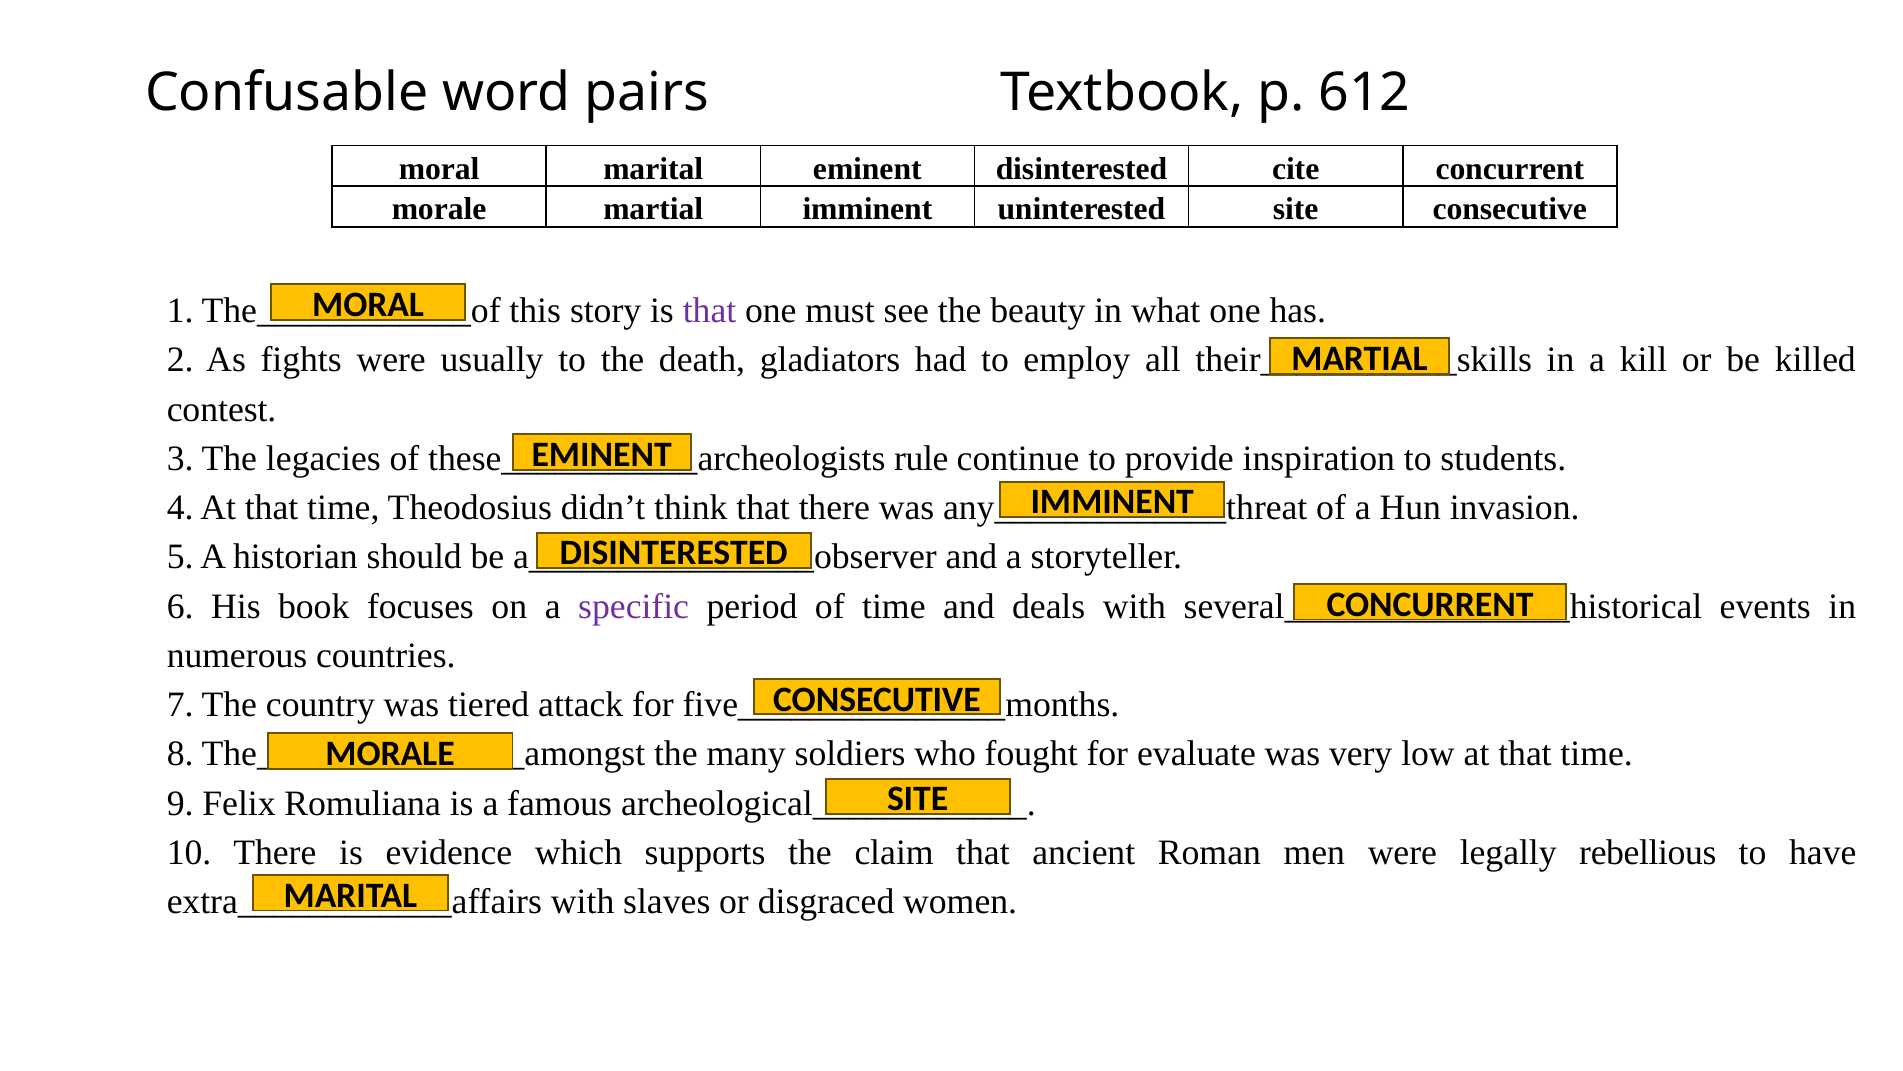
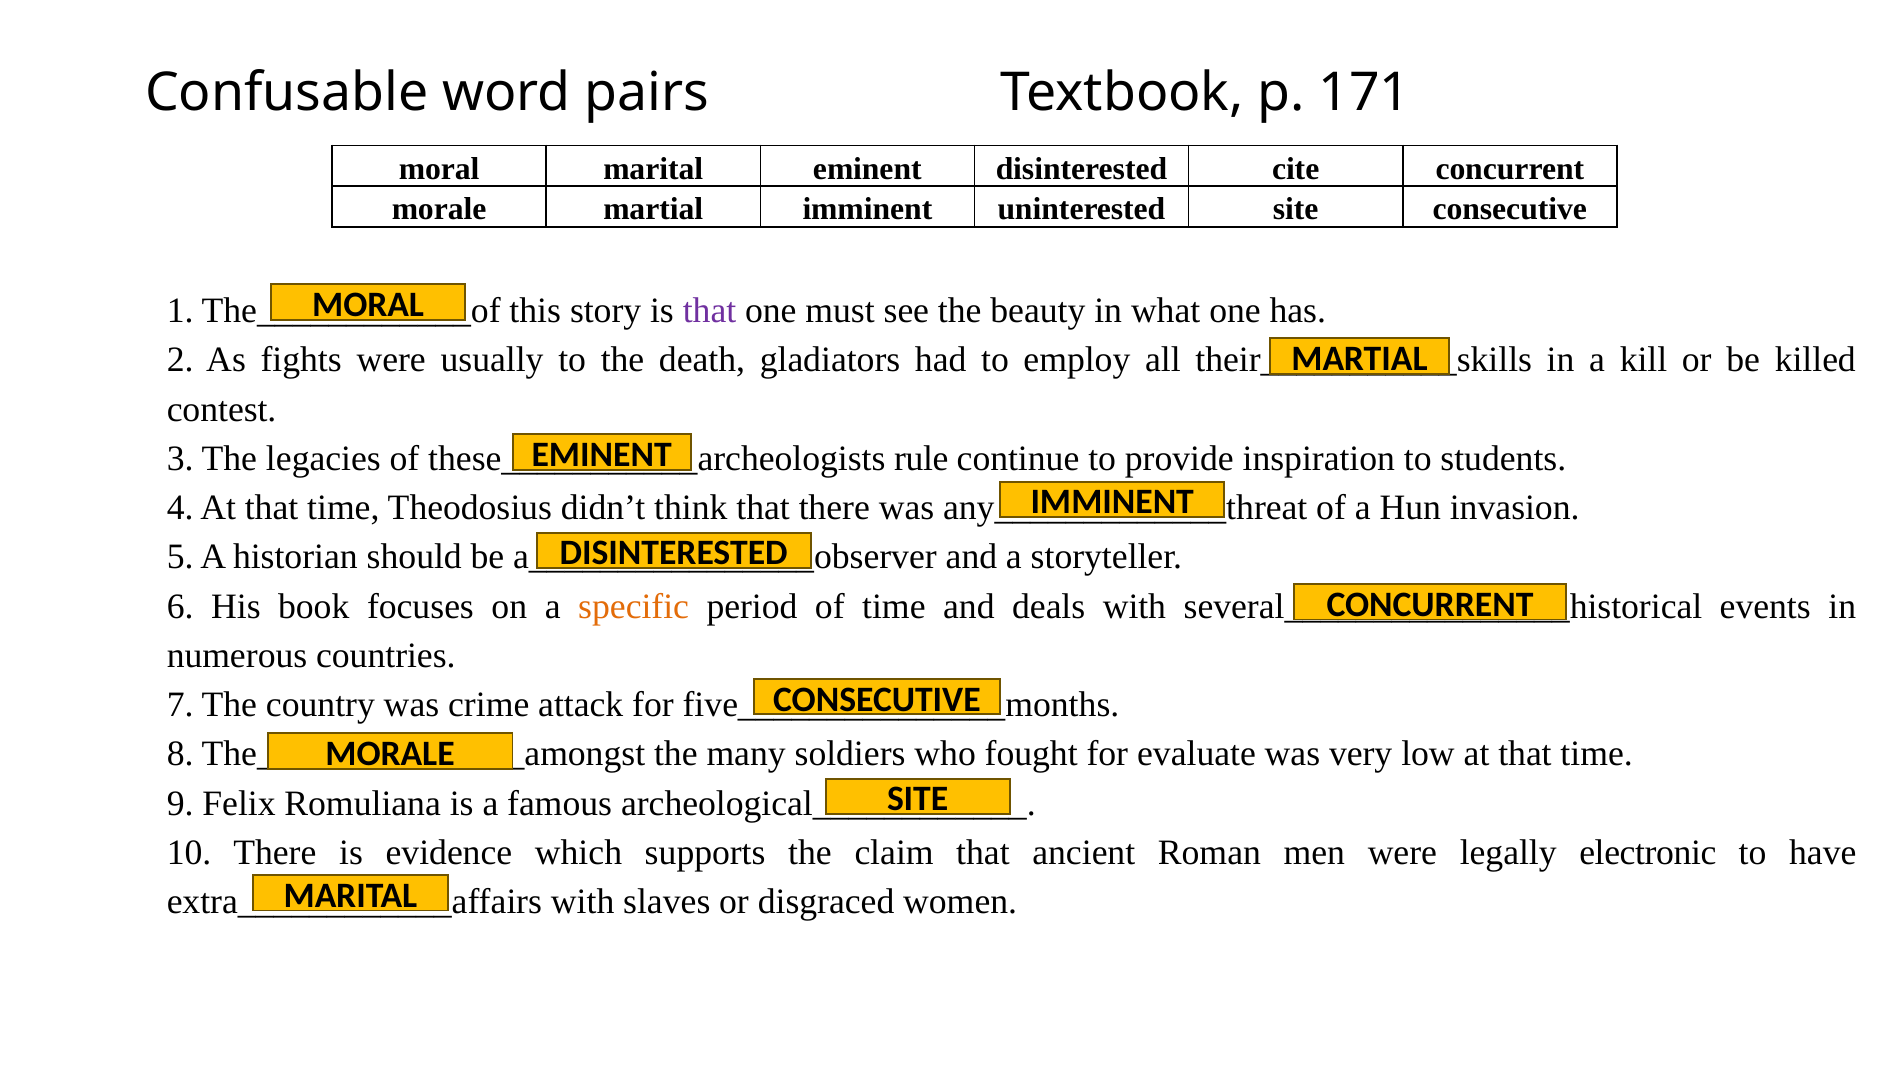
612: 612 -> 171
specific colour: purple -> orange
tiered: tiered -> crime
rebellious: rebellious -> electronic
